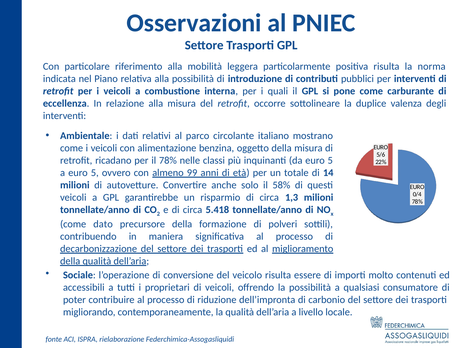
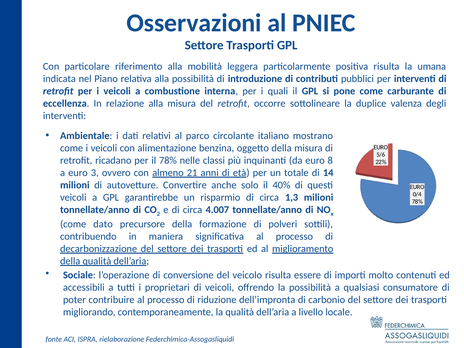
norma: norma -> umana
da euro 5: 5 -> 8
a euro 5: 5 -> 3
99: 99 -> 21
58%: 58% -> 40%
5.418: 5.418 -> 4.007
